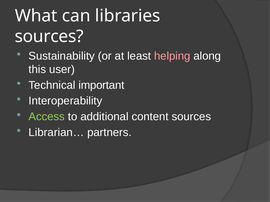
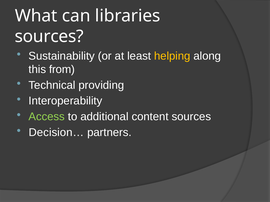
helping colour: pink -> yellow
user: user -> from
important: important -> providing
Librarian…: Librarian… -> Decision…
